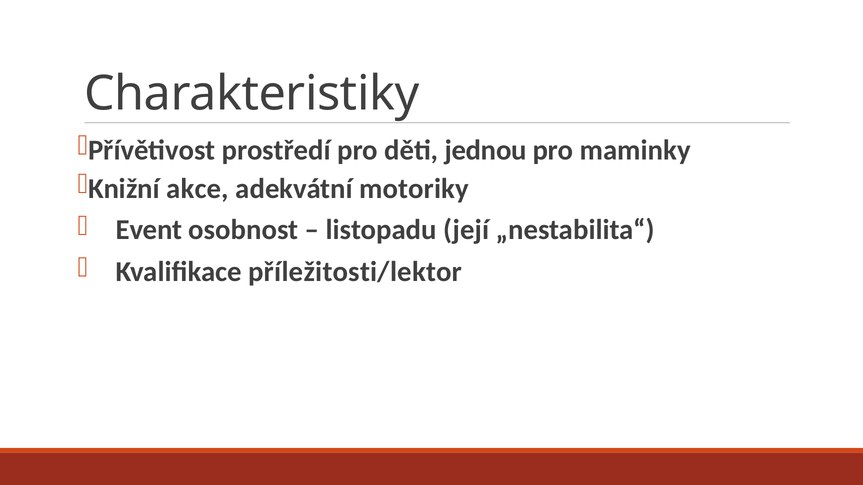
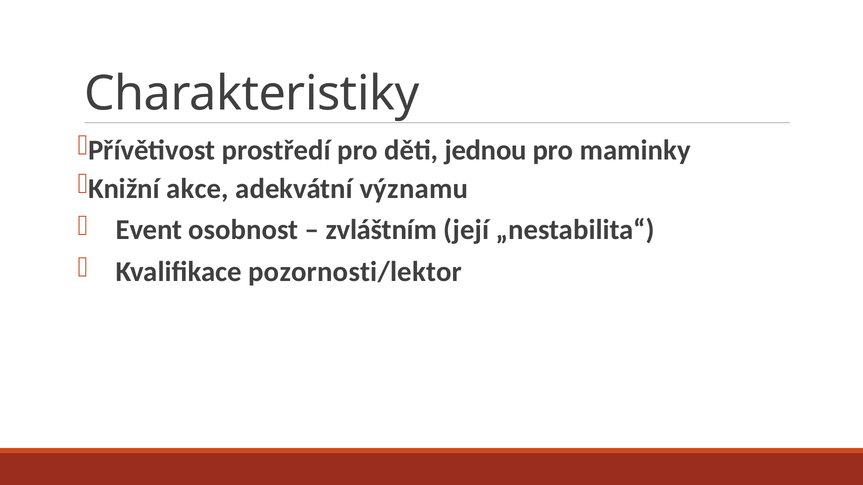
motoriky: motoriky -> významu
listopadu: listopadu -> zvláštním
příležitosti/lektor: příležitosti/lektor -> pozornosti/lektor
